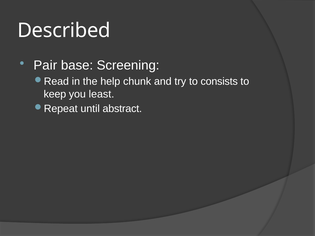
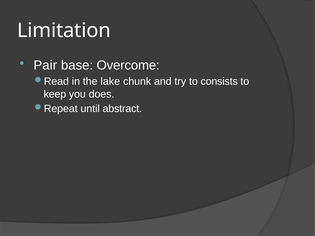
Described: Described -> Limitation
Screening: Screening -> Overcome
help: help -> lake
least: least -> does
